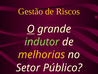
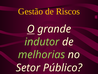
melhorias colour: yellow -> light green
